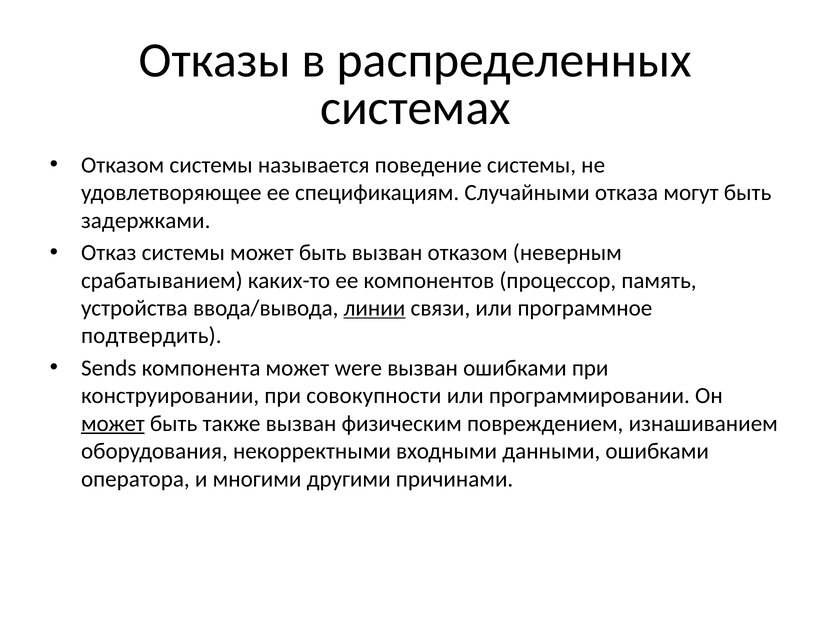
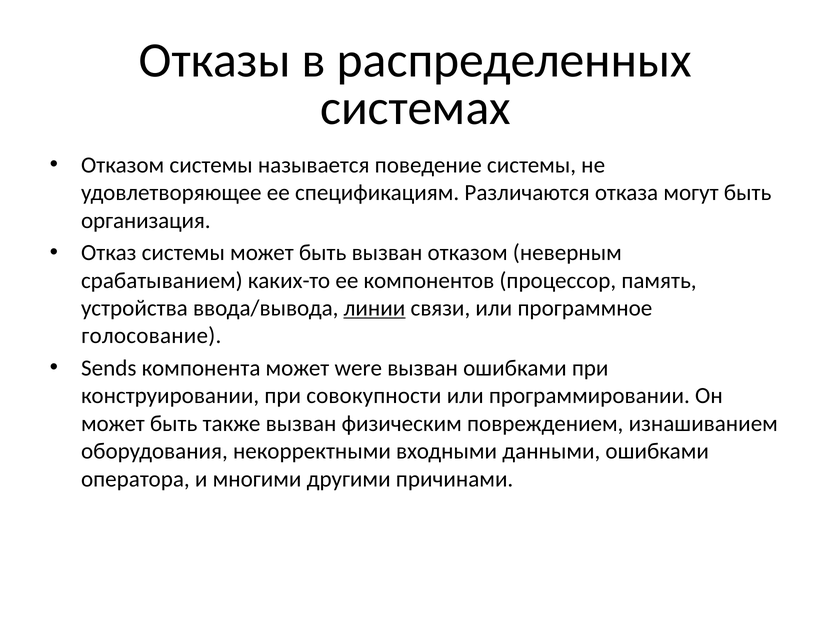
Случайными: Случайными -> Различаются
задержками: задержками -> организация
подтвердить: подтвердить -> голосование
может at (113, 424) underline: present -> none
